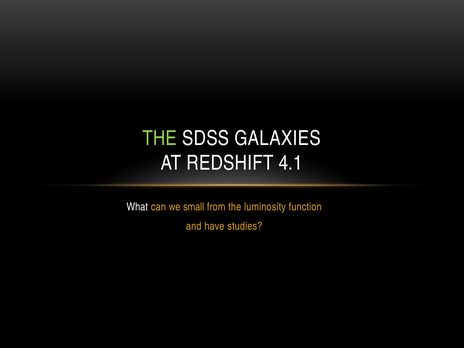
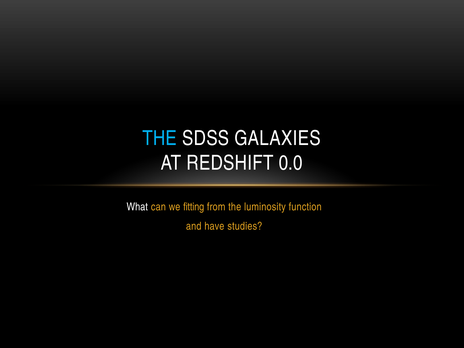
THE at (160, 138) colour: light green -> light blue
4.1: 4.1 -> 0.0
small: small -> fitting
